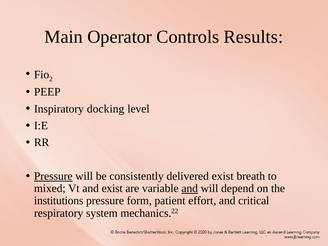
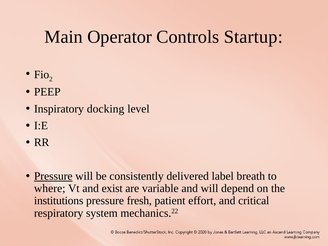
Results: Results -> Startup
delivered exist: exist -> label
mixed: mixed -> where
and at (190, 188) underline: present -> none
form: form -> fresh
